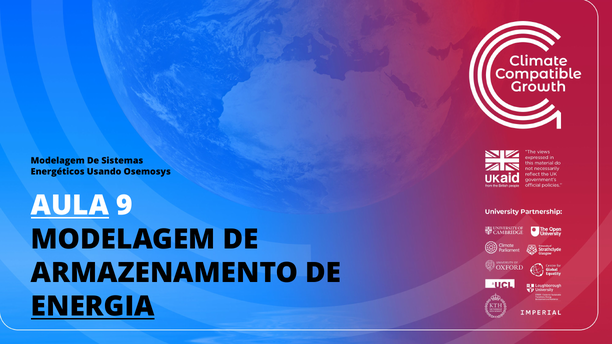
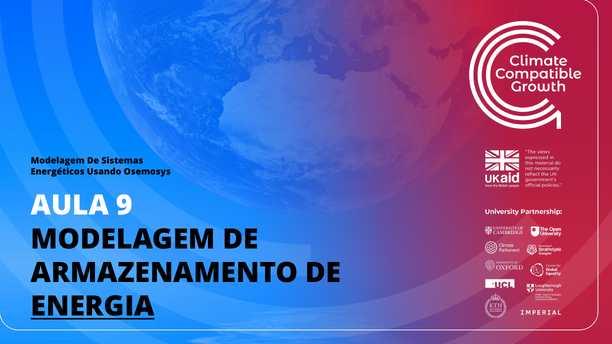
AULA underline: present -> none
